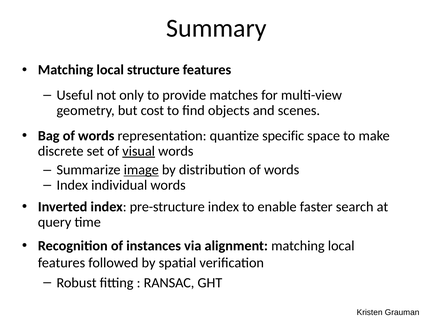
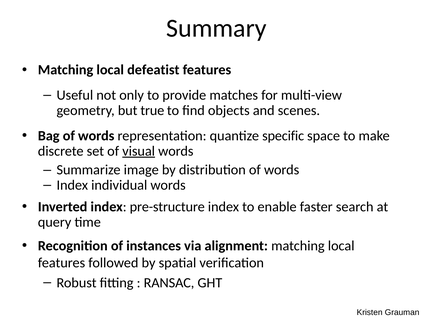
structure: structure -> defeatist
cost: cost -> true
image underline: present -> none
